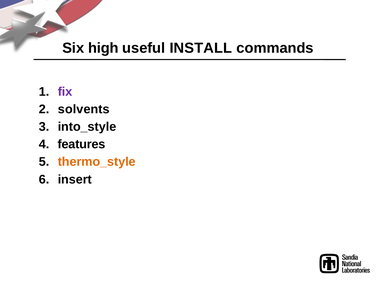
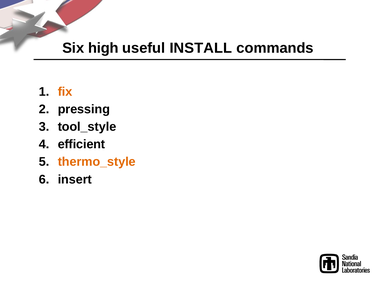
fix colour: purple -> orange
solvents: solvents -> pressing
into_style: into_style -> tool_style
features: features -> efficient
